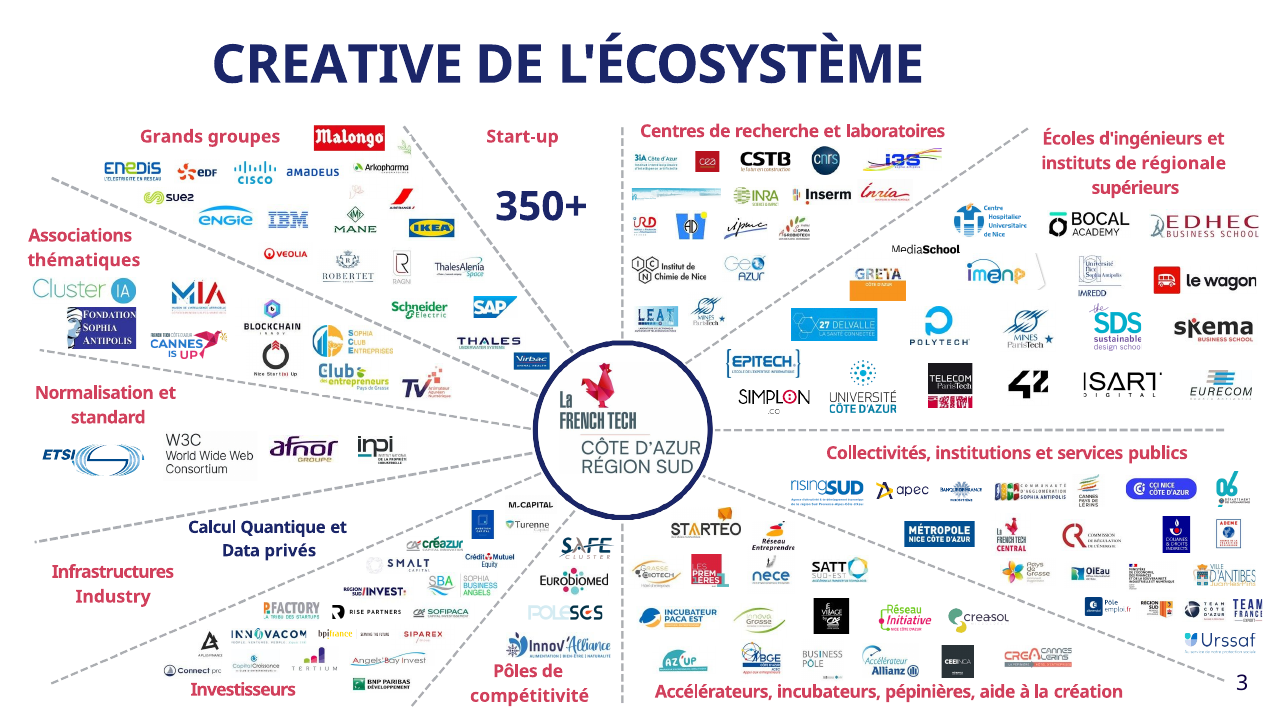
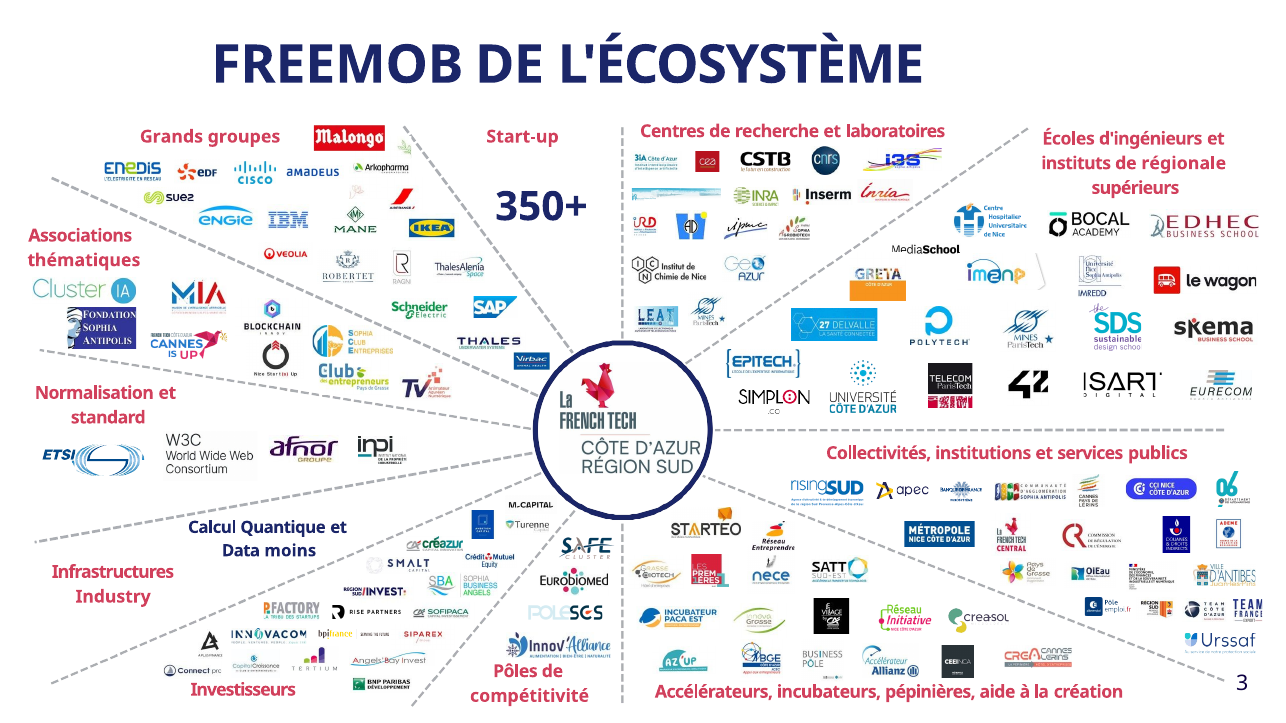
CREATIVE: CREATIVE -> FREEMOB
privés: privés -> moins
